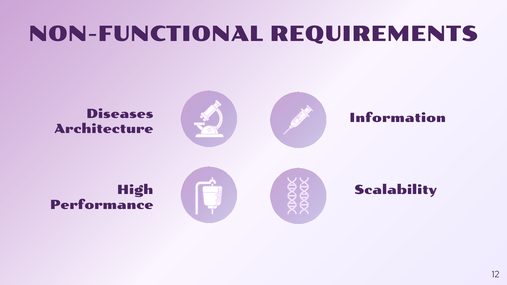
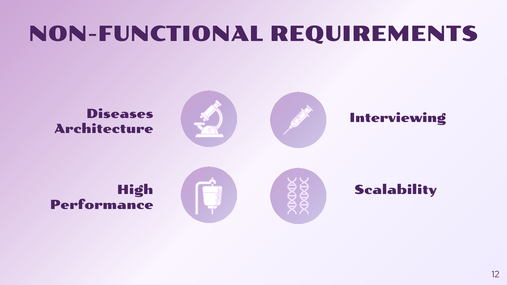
Information: Information -> Interviewing
